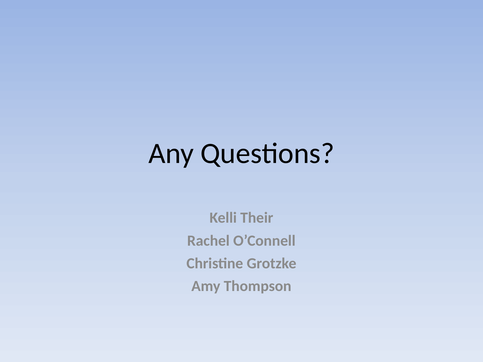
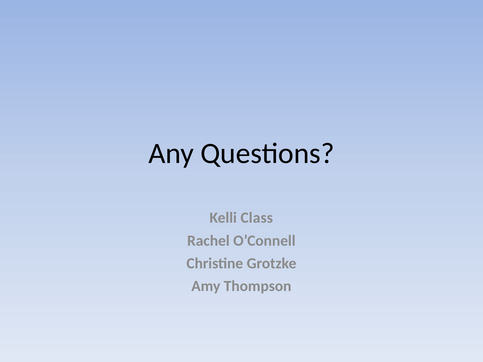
Their: Their -> Class
